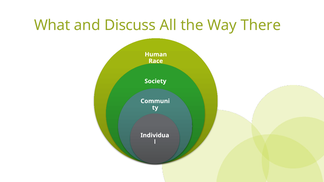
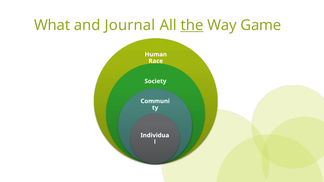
Discuss: Discuss -> Journal
the underline: none -> present
There: There -> Game
